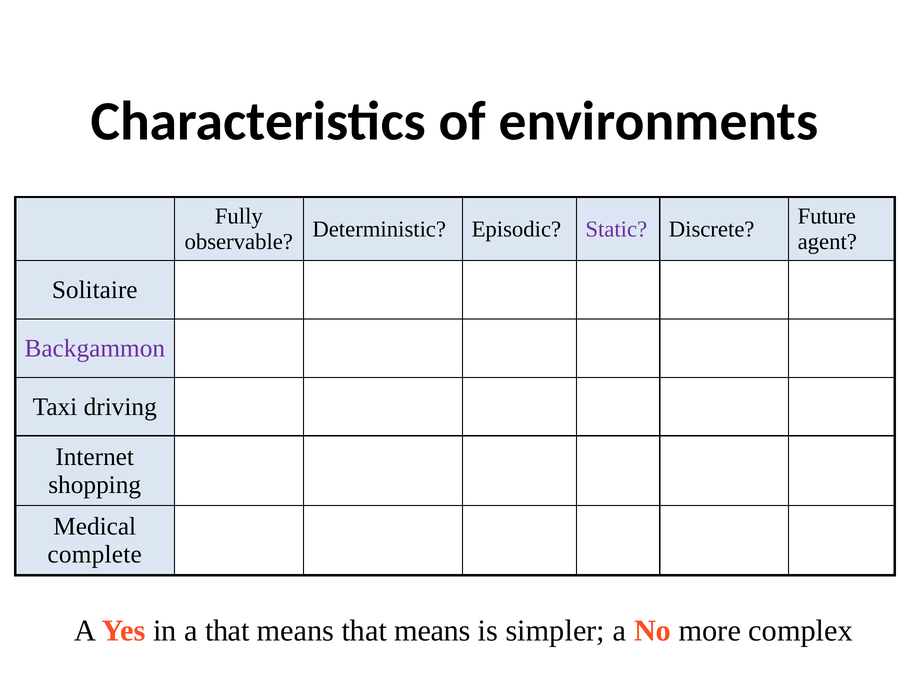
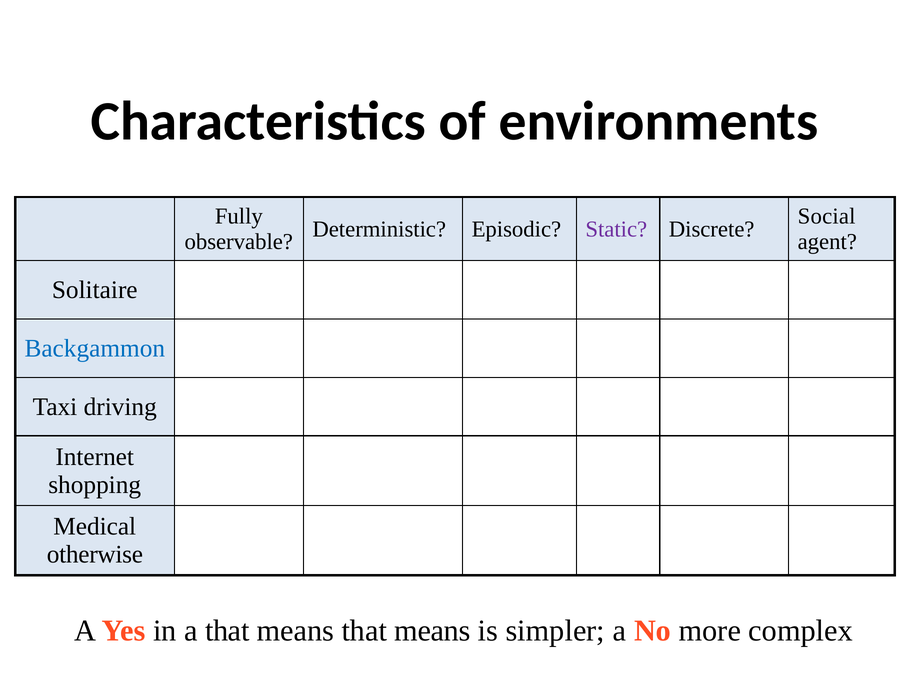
Future: Future -> Social
Backgammon colour: purple -> blue
complete: complete -> otherwise
